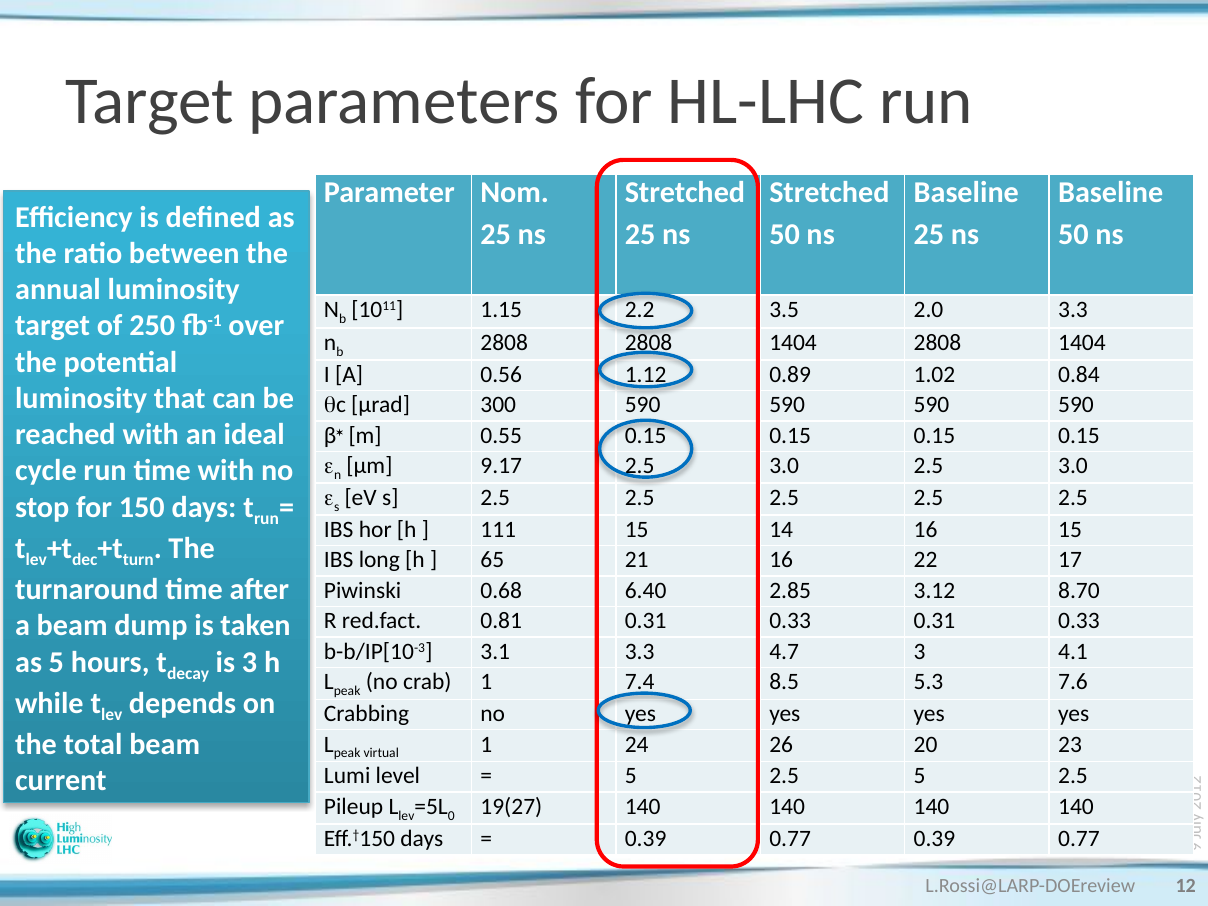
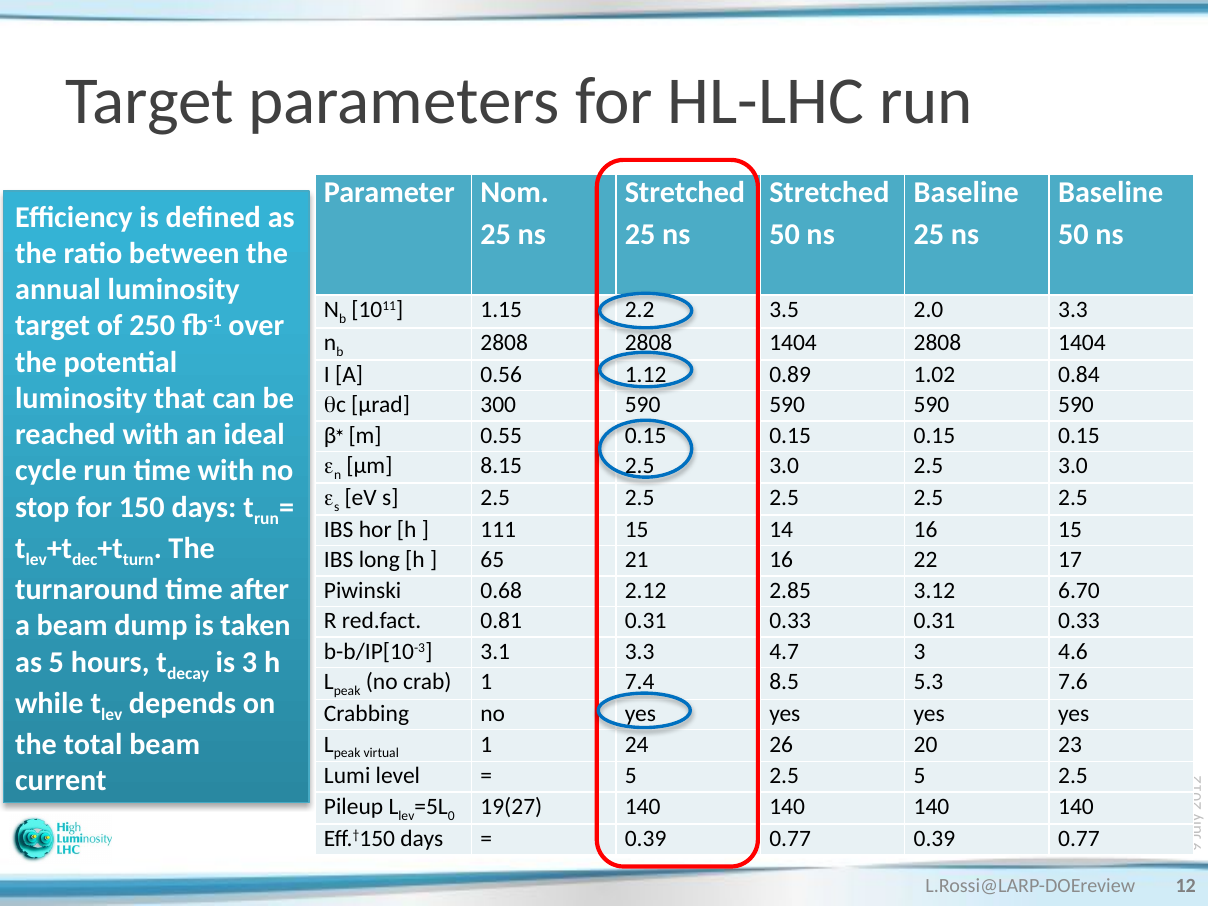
9.17: 9.17 -> 8.15
6.40: 6.40 -> 2.12
8.70: 8.70 -> 6.70
4.1: 4.1 -> 4.6
